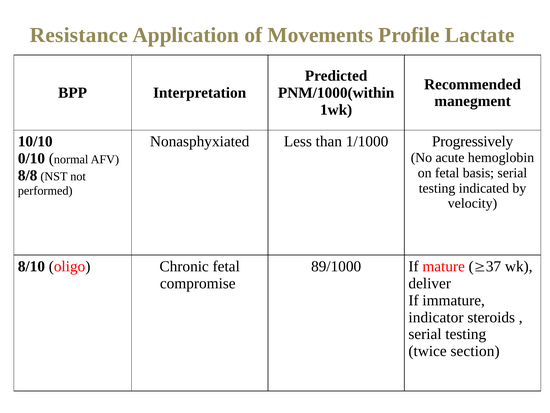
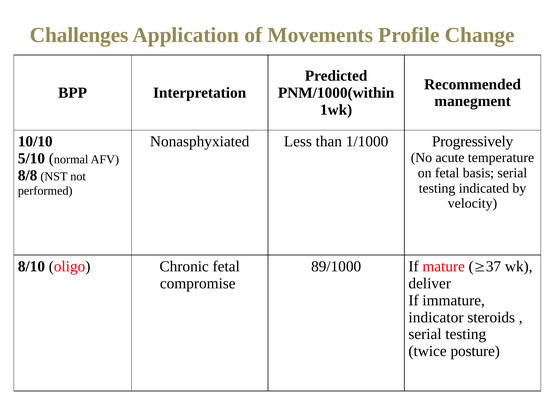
Resistance: Resistance -> Challenges
Lactate: Lactate -> Change
hemoglobin: hemoglobin -> temperature
0/10: 0/10 -> 5/10
section: section -> posture
